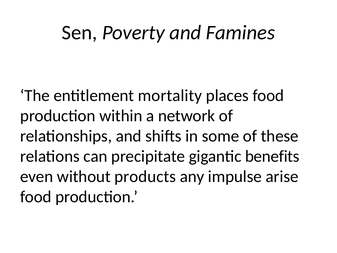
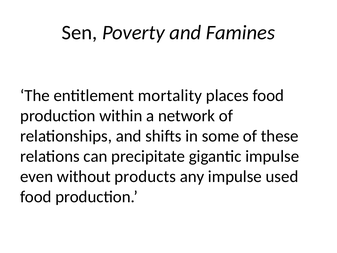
gigantic benefits: benefits -> impulse
arise: arise -> used
